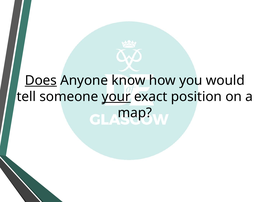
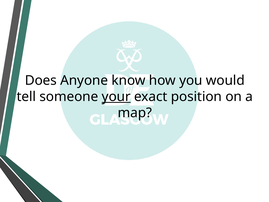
Does underline: present -> none
